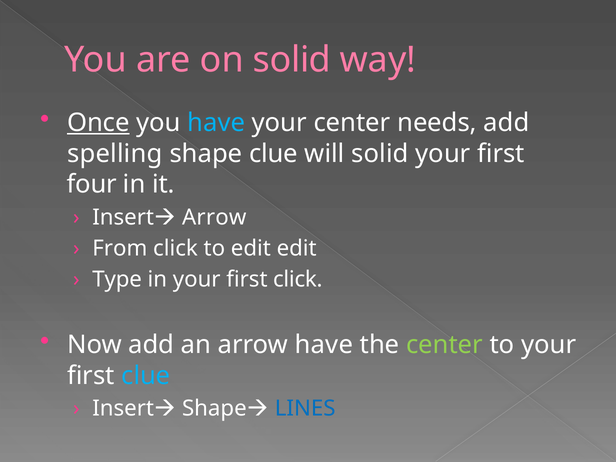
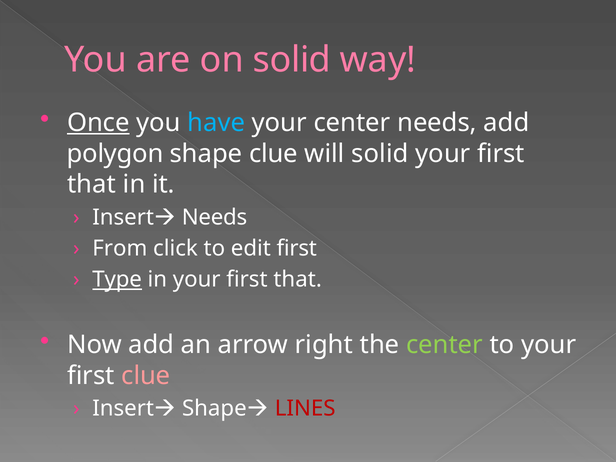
spelling: spelling -> polygon
four at (92, 184): four -> that
Arrow at (214, 217): Arrow -> Needs
edit edit: edit -> first
Type underline: none -> present
in your first click: click -> that
arrow have: have -> right
clue at (146, 376) colour: light blue -> pink
LINES colour: blue -> red
